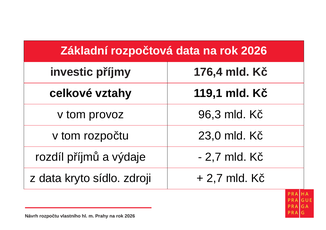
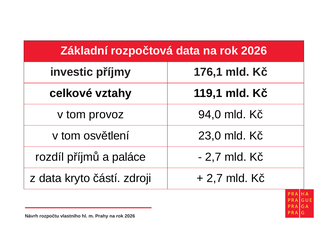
176,4: 176,4 -> 176,1
96,3: 96,3 -> 94,0
tom rozpočtu: rozpočtu -> osvětlení
výdaje: výdaje -> paláce
sídlo: sídlo -> částí
